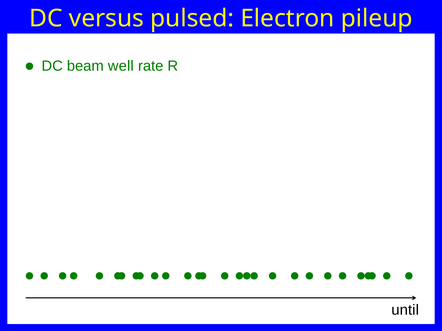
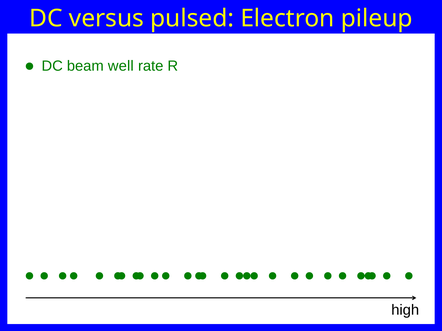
until: until -> high
